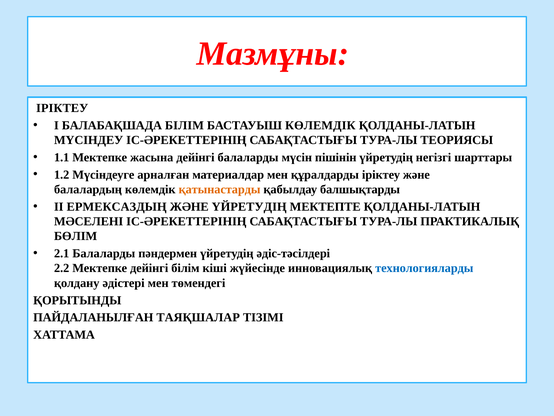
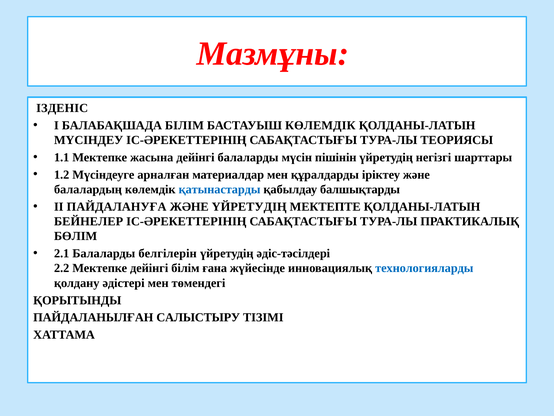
ІРІКТЕУ at (62, 108): ІРІКТЕУ -> ІЗДЕНІС
қатынастарды colour: orange -> blue
ЕРМЕКСАЗДЫҢ: ЕРМЕКСАЗДЫҢ -> ПАЙДАЛАНУҒА
МӘСЕЛЕНІ: МӘСЕЛЕНІ -> БЕЙНЕЛЕР
пәндермен: пәндермен -> белгілерін
кіші: кіші -> ғана
ТАЯҚШАЛАР: ТАЯҚШАЛАР -> САЛЫСТЫРУ
